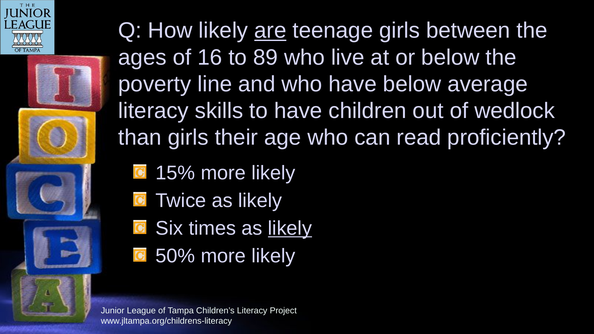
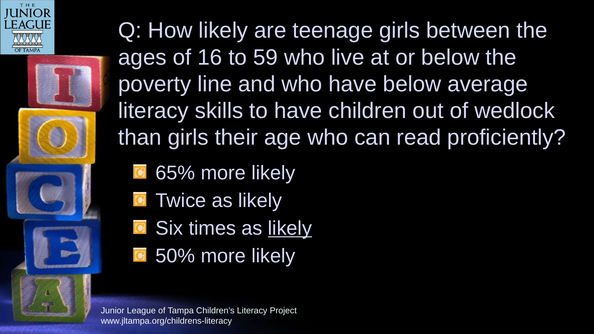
are underline: present -> none
89: 89 -> 59
15%: 15% -> 65%
